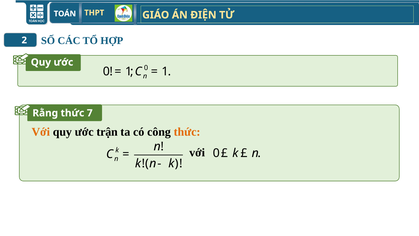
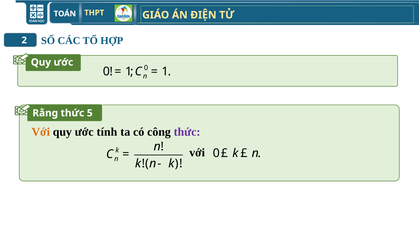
7: 7 -> 5
trận: trận -> tính
thức at (187, 132) colour: orange -> purple
